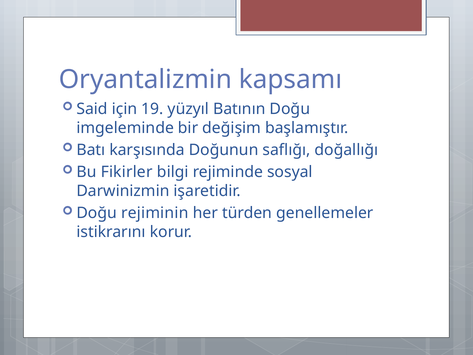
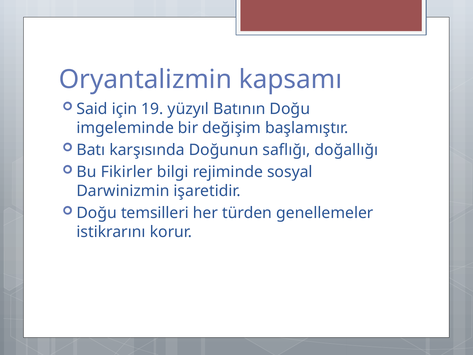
rejiminin: rejiminin -> temsilleri
